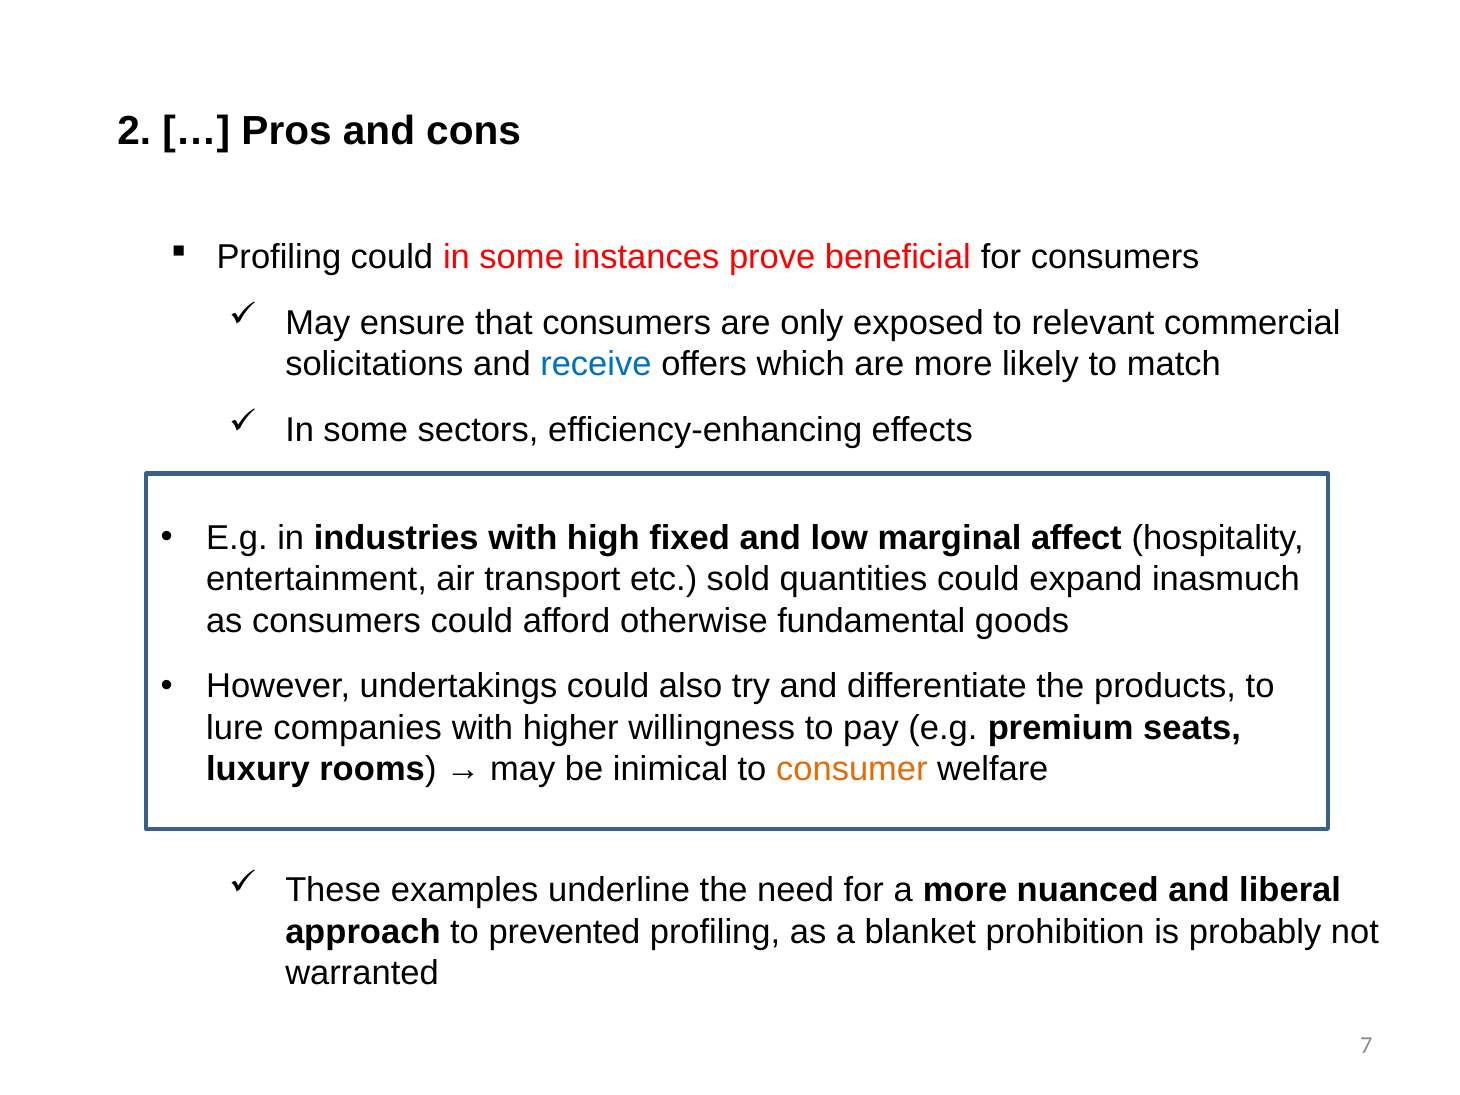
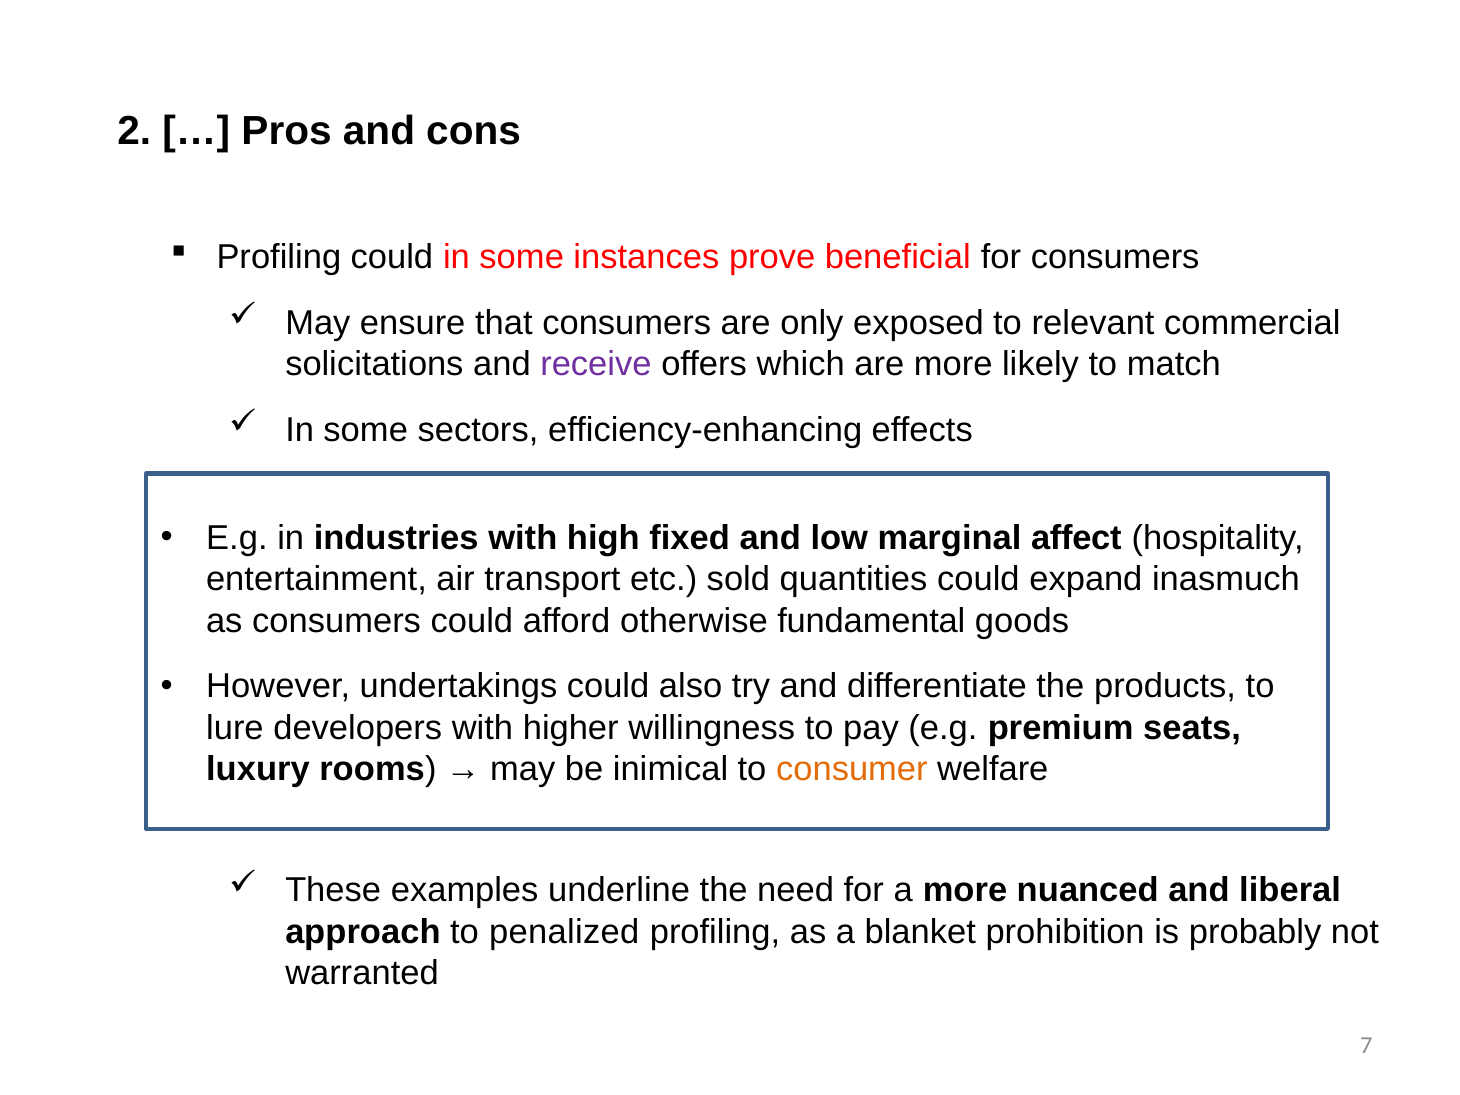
receive colour: blue -> purple
companies: companies -> developers
prevented: prevented -> penalized
